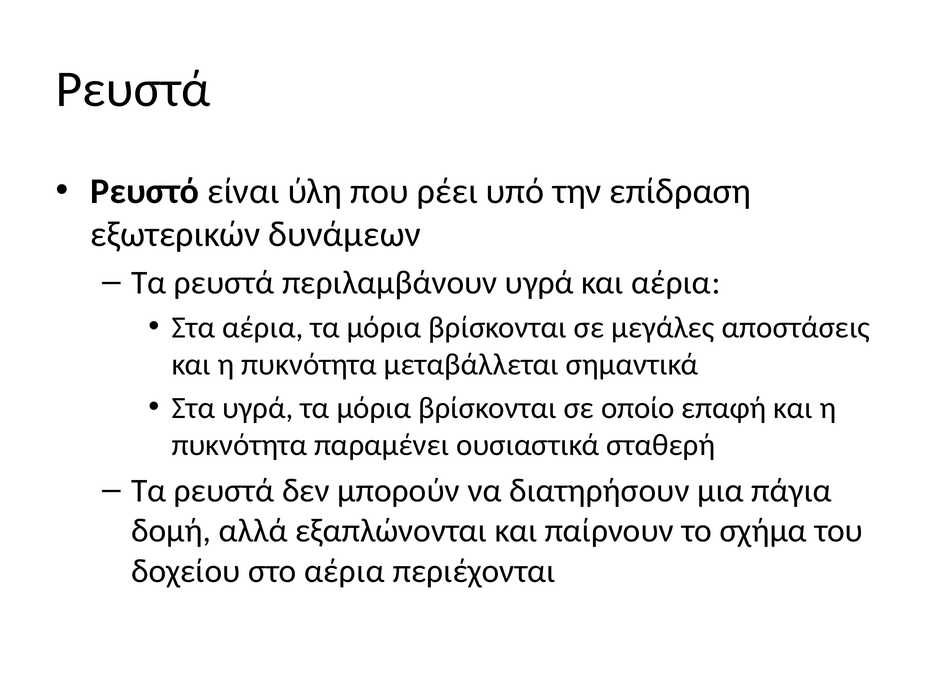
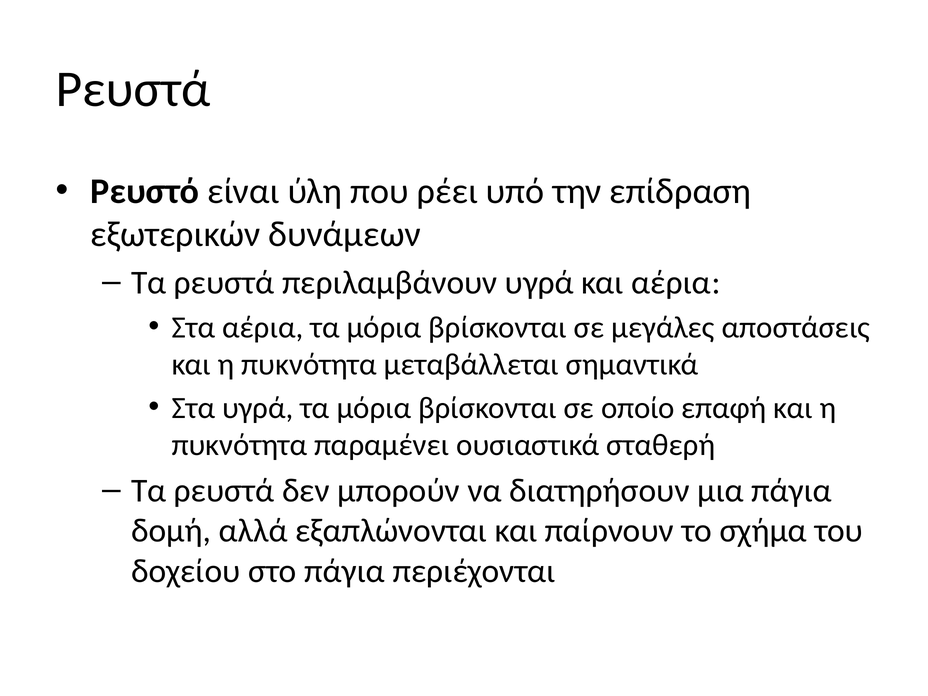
στο αέρια: αέρια -> πάγια
